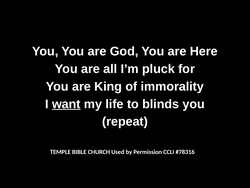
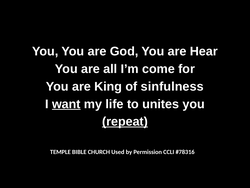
Here: Here -> Hear
pluck: pluck -> come
immorality: immorality -> sinfulness
blinds: blinds -> unites
repeat underline: none -> present
